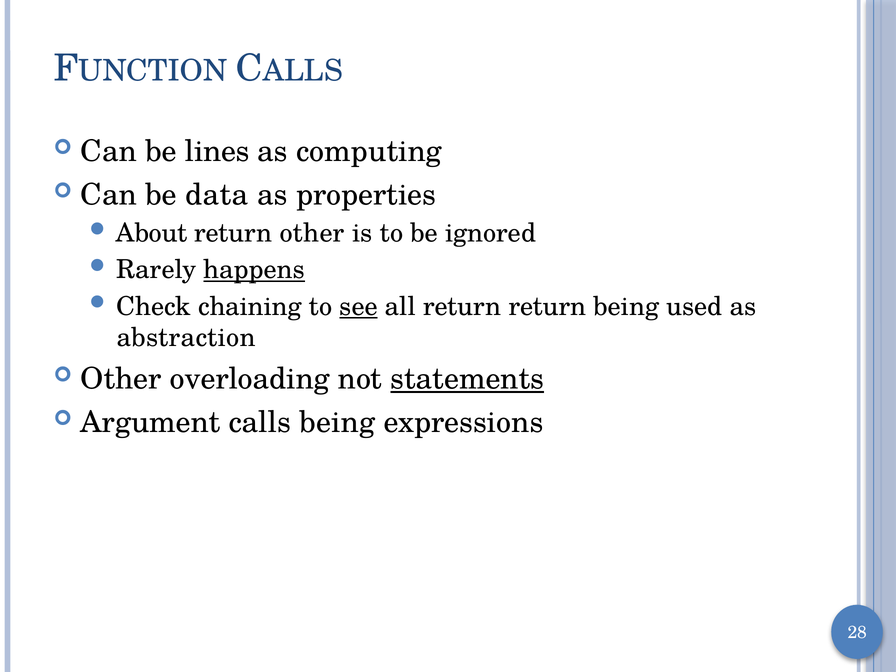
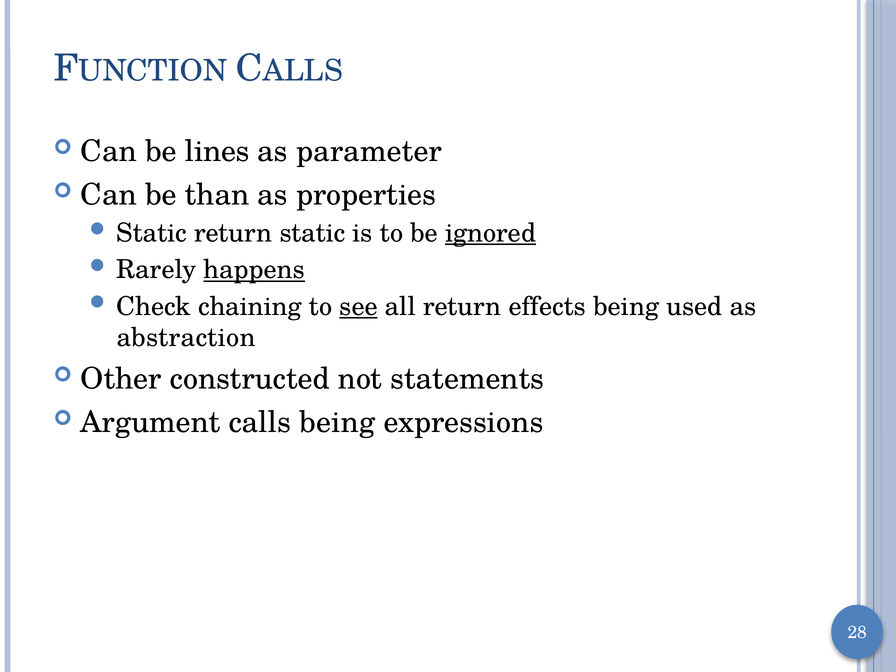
computing: computing -> parameter
data: data -> than
About at (152, 233): About -> Static
return other: other -> static
ignored underline: none -> present
return return: return -> effects
overloading: overloading -> constructed
statements underline: present -> none
